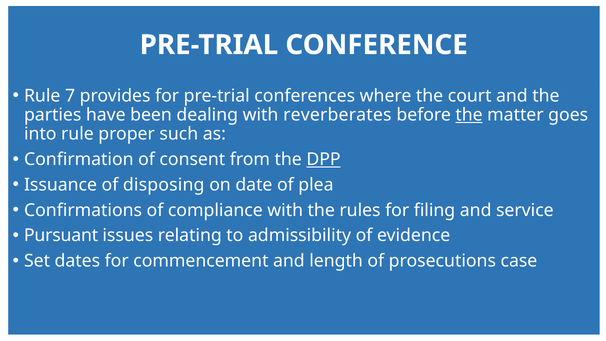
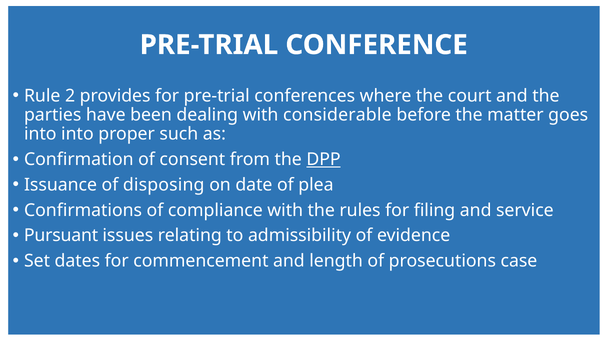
7: 7 -> 2
reverberates: reverberates -> considerable
the at (469, 115) underline: present -> none
into rule: rule -> into
